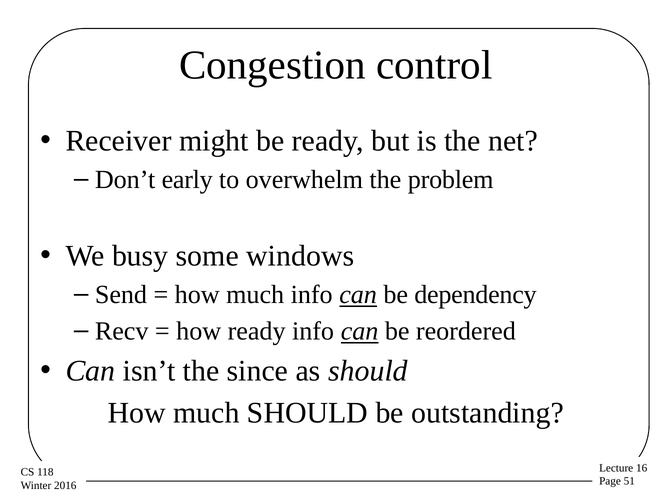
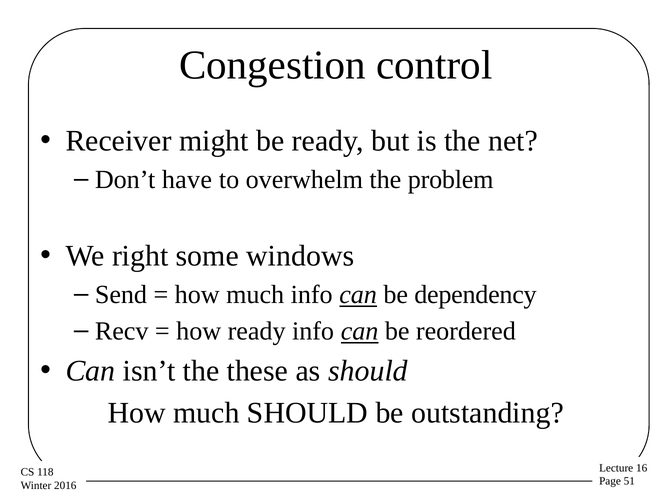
early: early -> have
busy: busy -> right
since: since -> these
